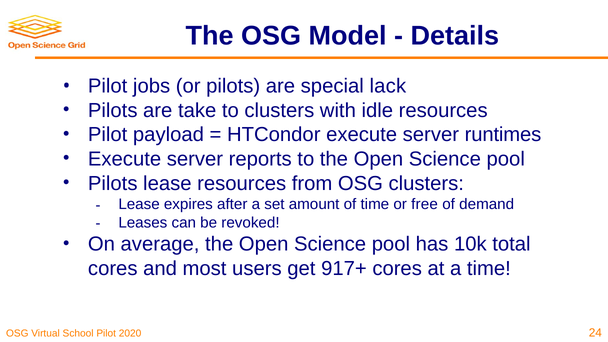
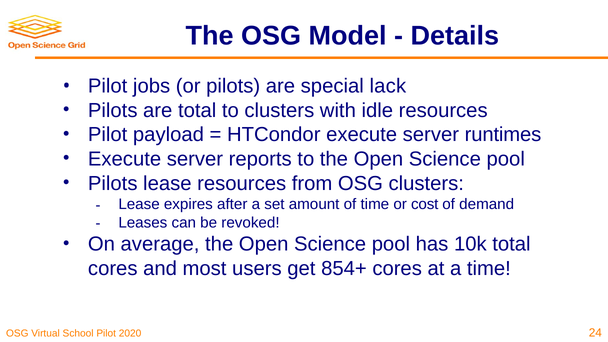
are take: take -> total
free: free -> cost
917+: 917+ -> 854+
